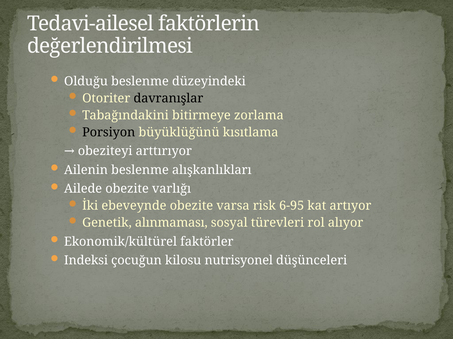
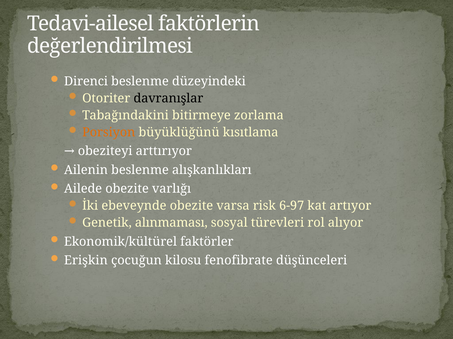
Olduğu: Olduğu -> Direnci
Porsiyon colour: black -> orange
6-95: 6-95 -> 6-97
Indeksi: Indeksi -> Erişkin
nutrisyonel: nutrisyonel -> fenofibrate
